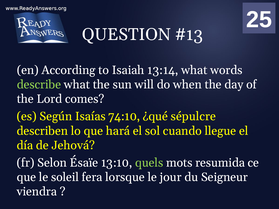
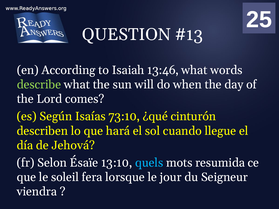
13:14: 13:14 -> 13:46
74:10: 74:10 -> 73:10
sépulcre: sépulcre -> cinturón
quels colour: light green -> light blue
